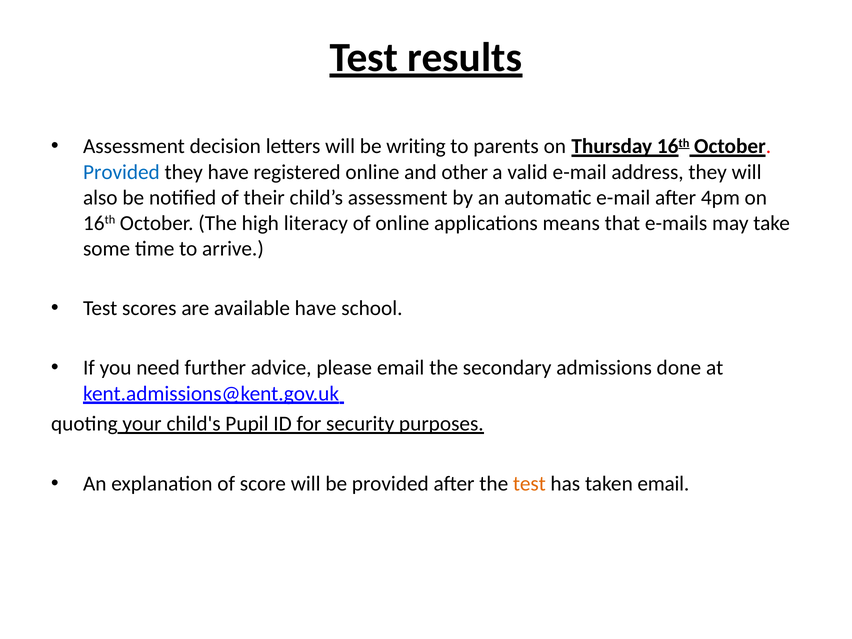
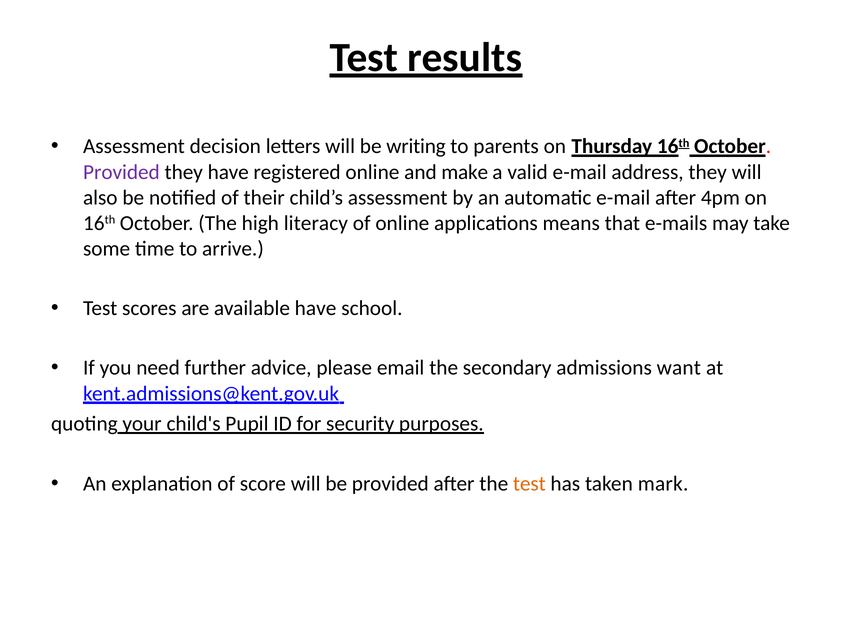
Provided at (121, 172) colour: blue -> purple
other: other -> make
done: done -> want
taken email: email -> mark
